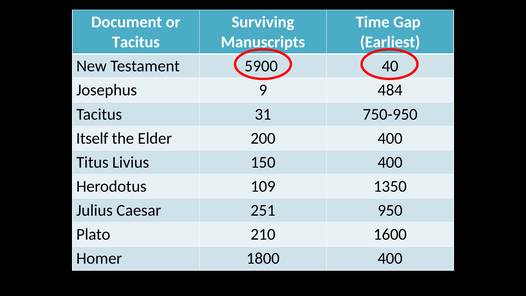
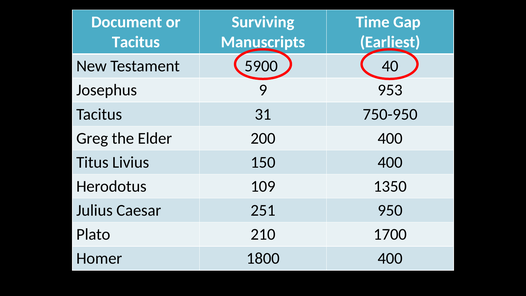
484: 484 -> 953
Itself: Itself -> Greg
1600: 1600 -> 1700
